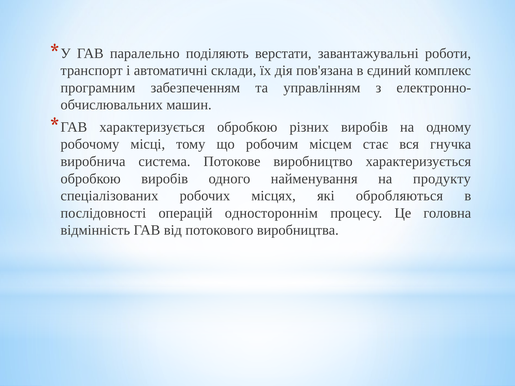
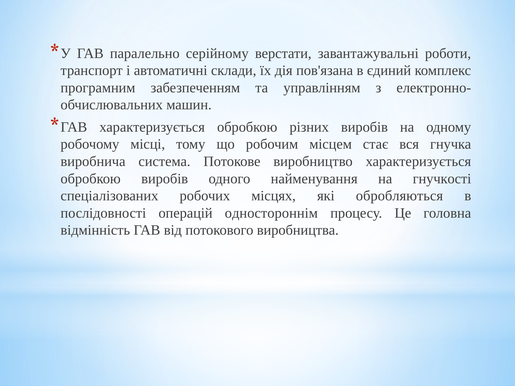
поділяють: поділяють -> серійному
продукту: продукту -> гнучкості
